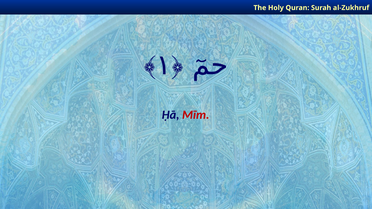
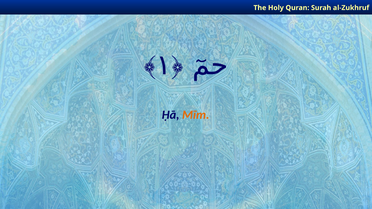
Mīm colour: red -> orange
